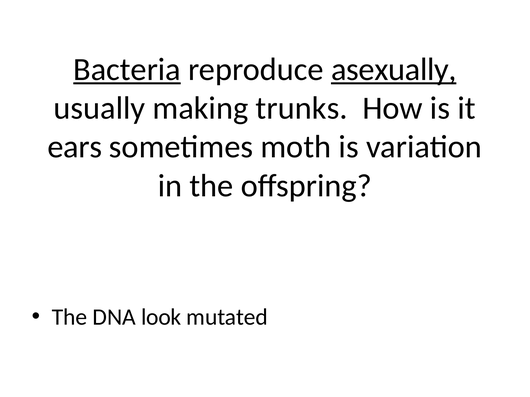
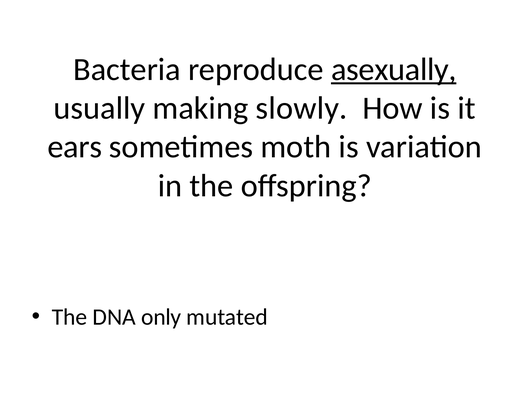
Bacteria underline: present -> none
trunks: trunks -> slowly
look: look -> only
